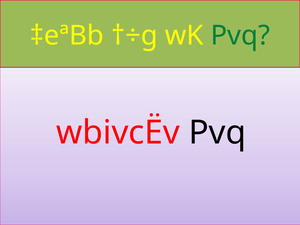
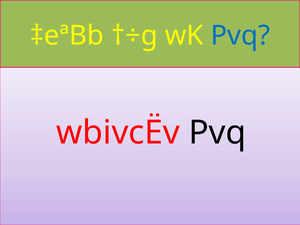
Pvq at (240, 36) colour: green -> blue
